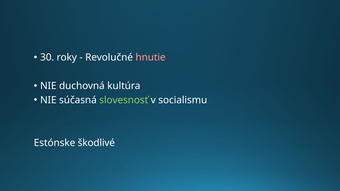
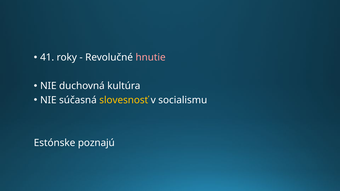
30: 30 -> 41
slovesnosť colour: light green -> yellow
škodlivé: škodlivé -> poznajú
